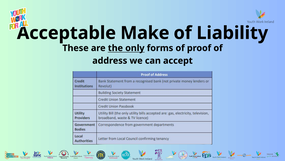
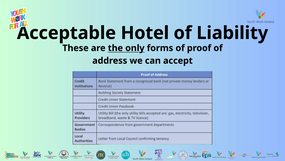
Make: Make -> Hotel
